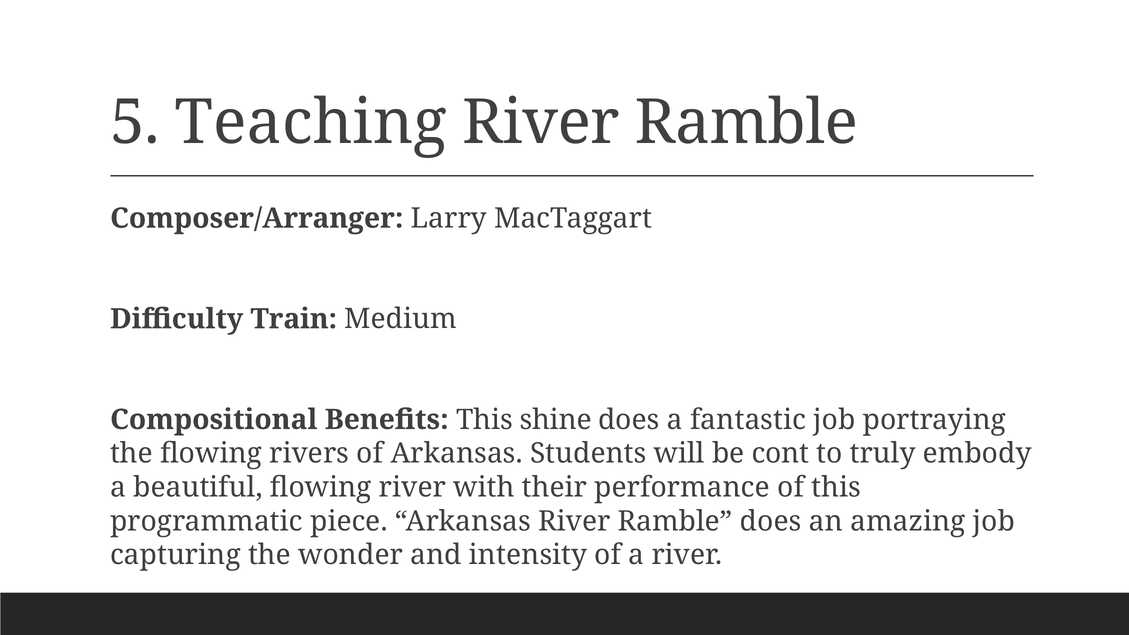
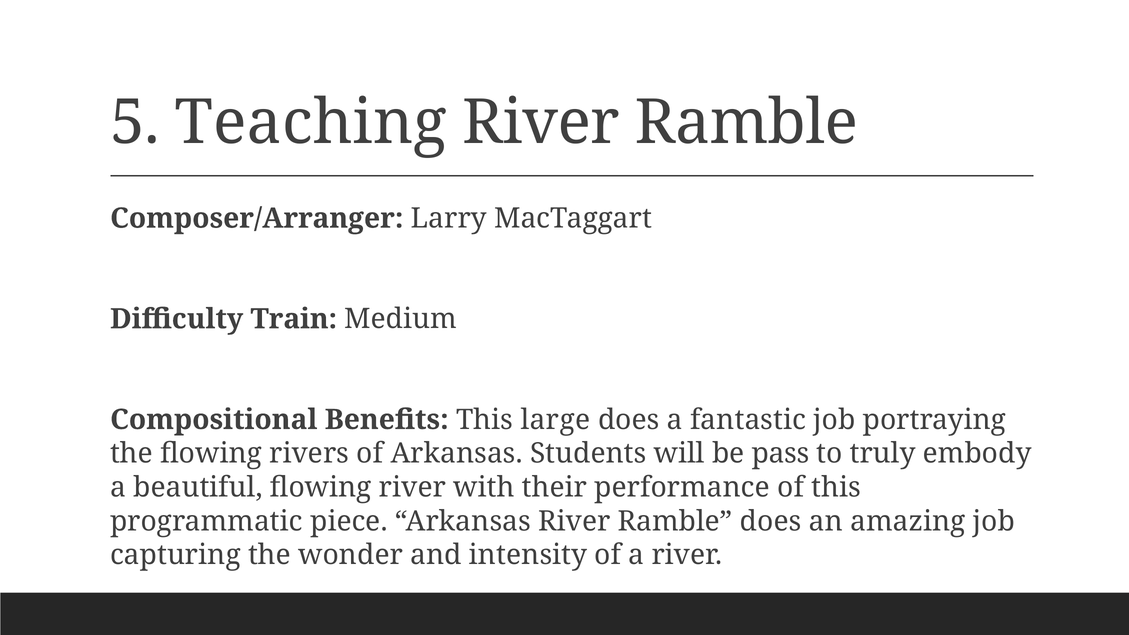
shine: shine -> large
cont: cont -> pass
